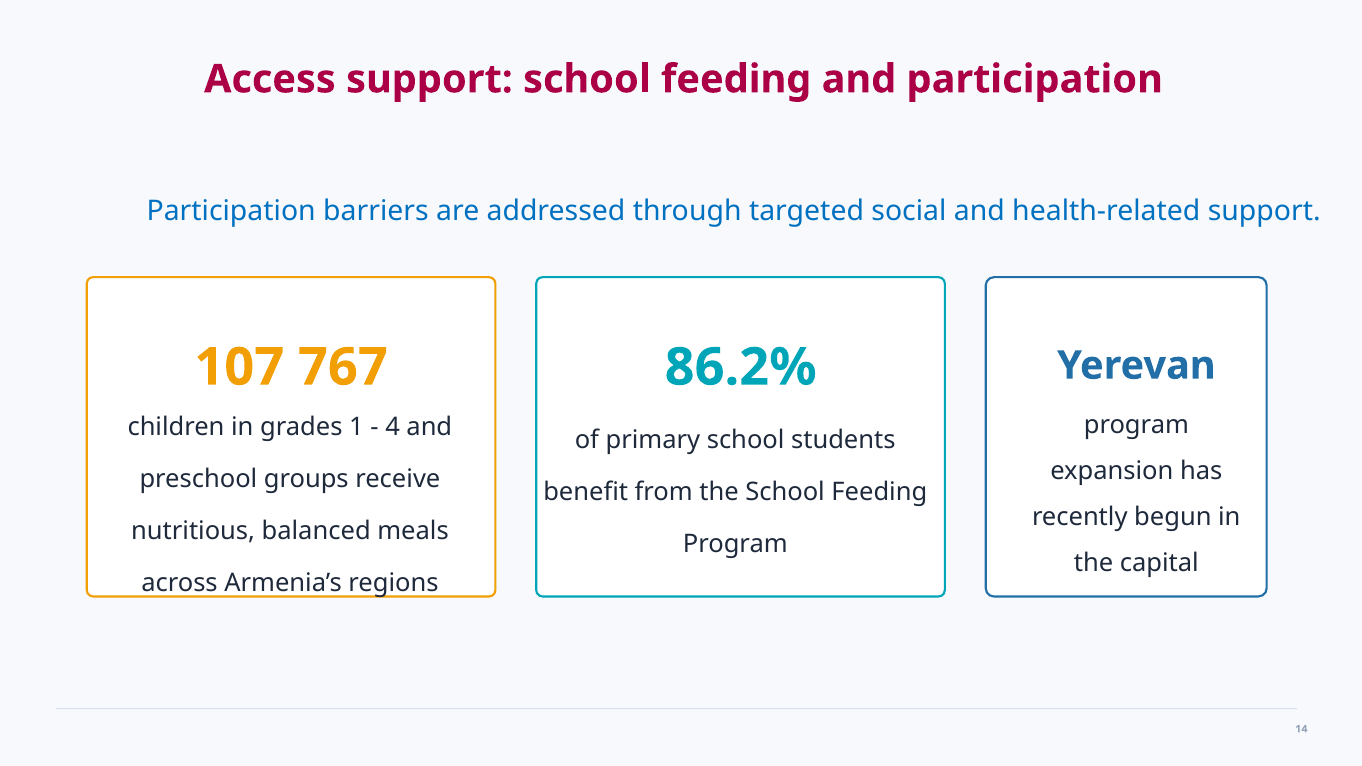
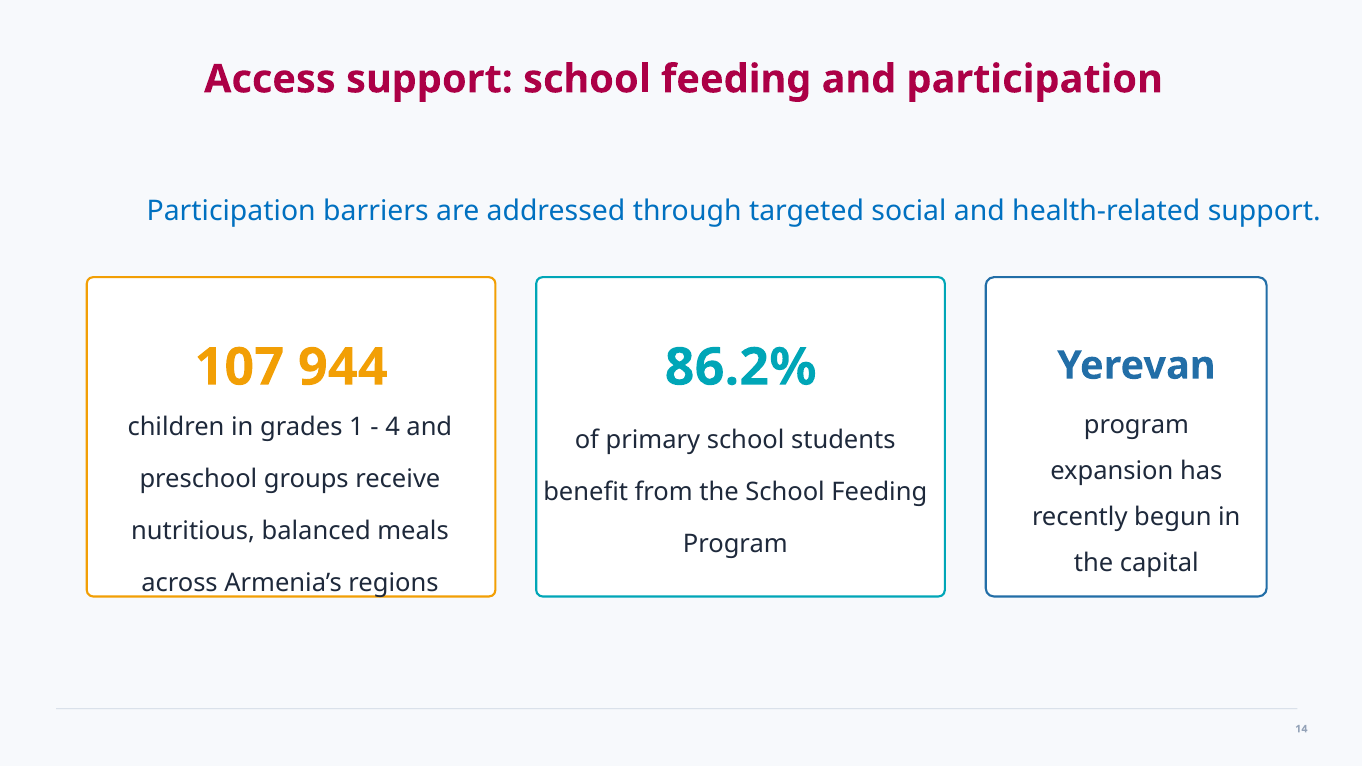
767: 767 -> 944
